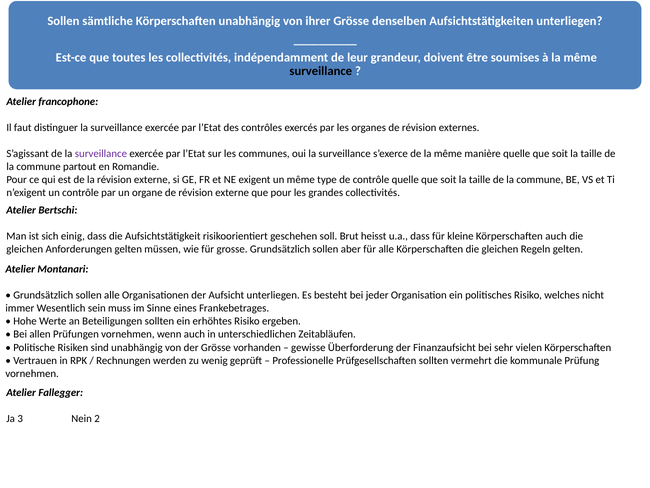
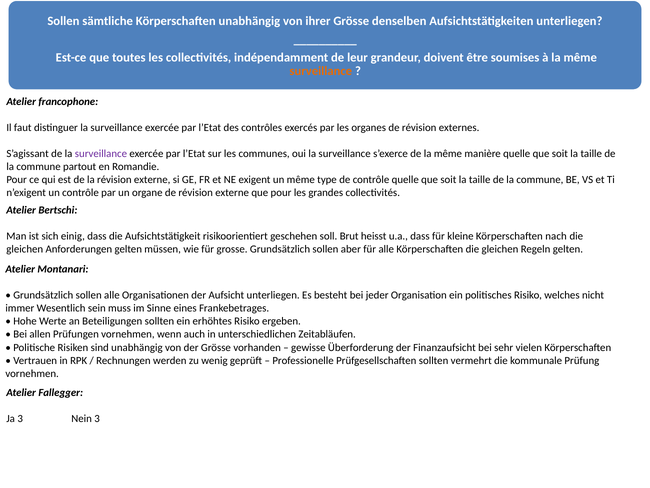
surveillance at (321, 71) colour: black -> orange
Körperschaften auch: auch -> nach
Nein 2: 2 -> 3
